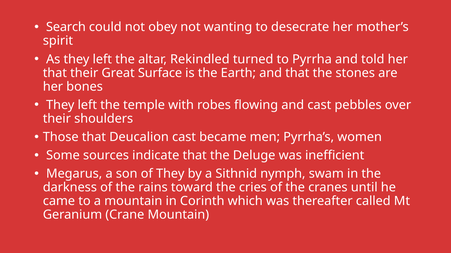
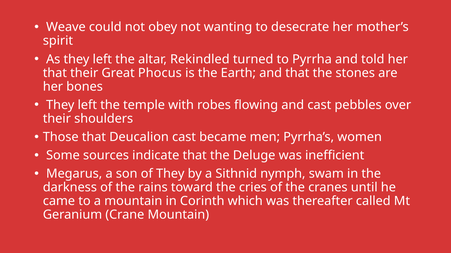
Search: Search -> Weave
Surface: Surface -> Phocus
